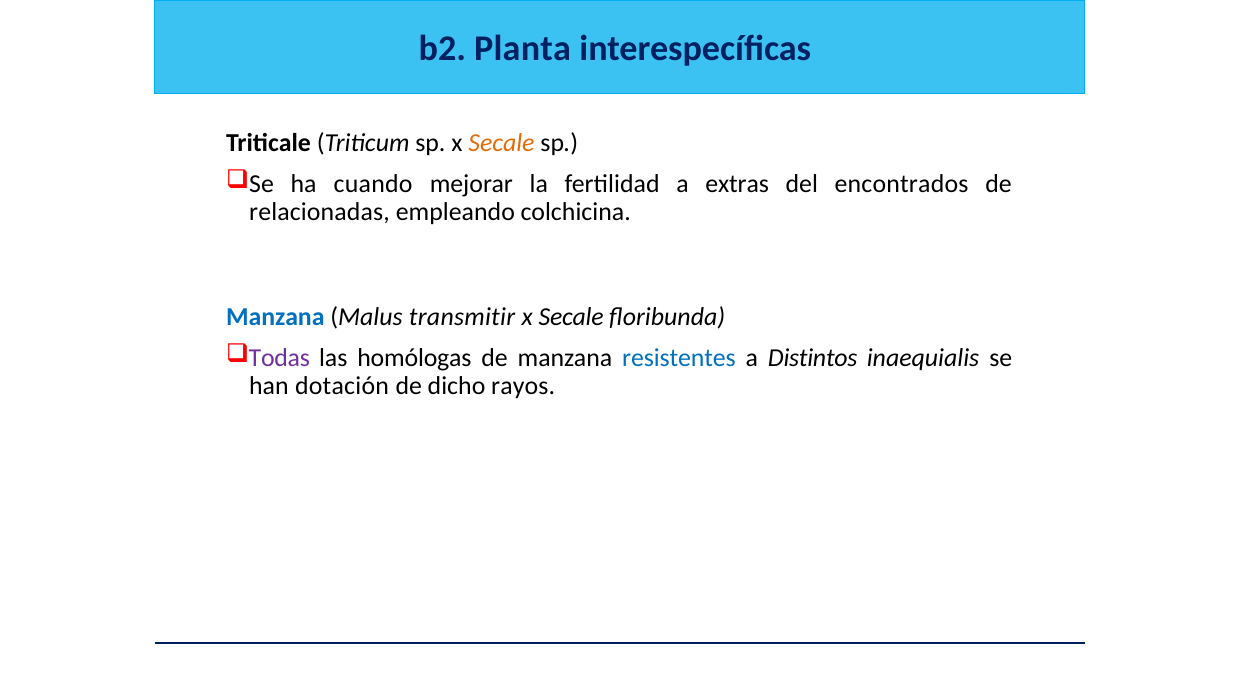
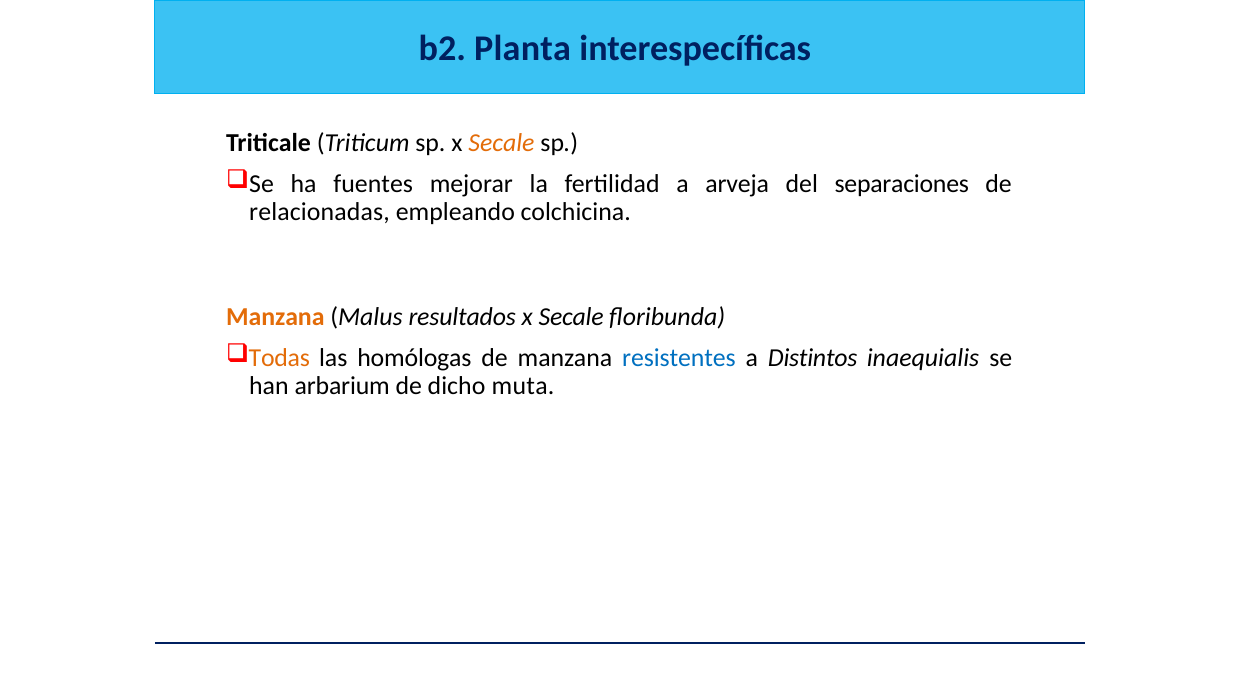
cuando: cuando -> fuentes
extras: extras -> arveja
encontrados: encontrados -> separaciones
Manzana at (275, 317) colour: blue -> orange
transmitir: transmitir -> resultados
Todas colour: purple -> orange
dotación: dotación -> arbarium
rayos: rayos -> muta
